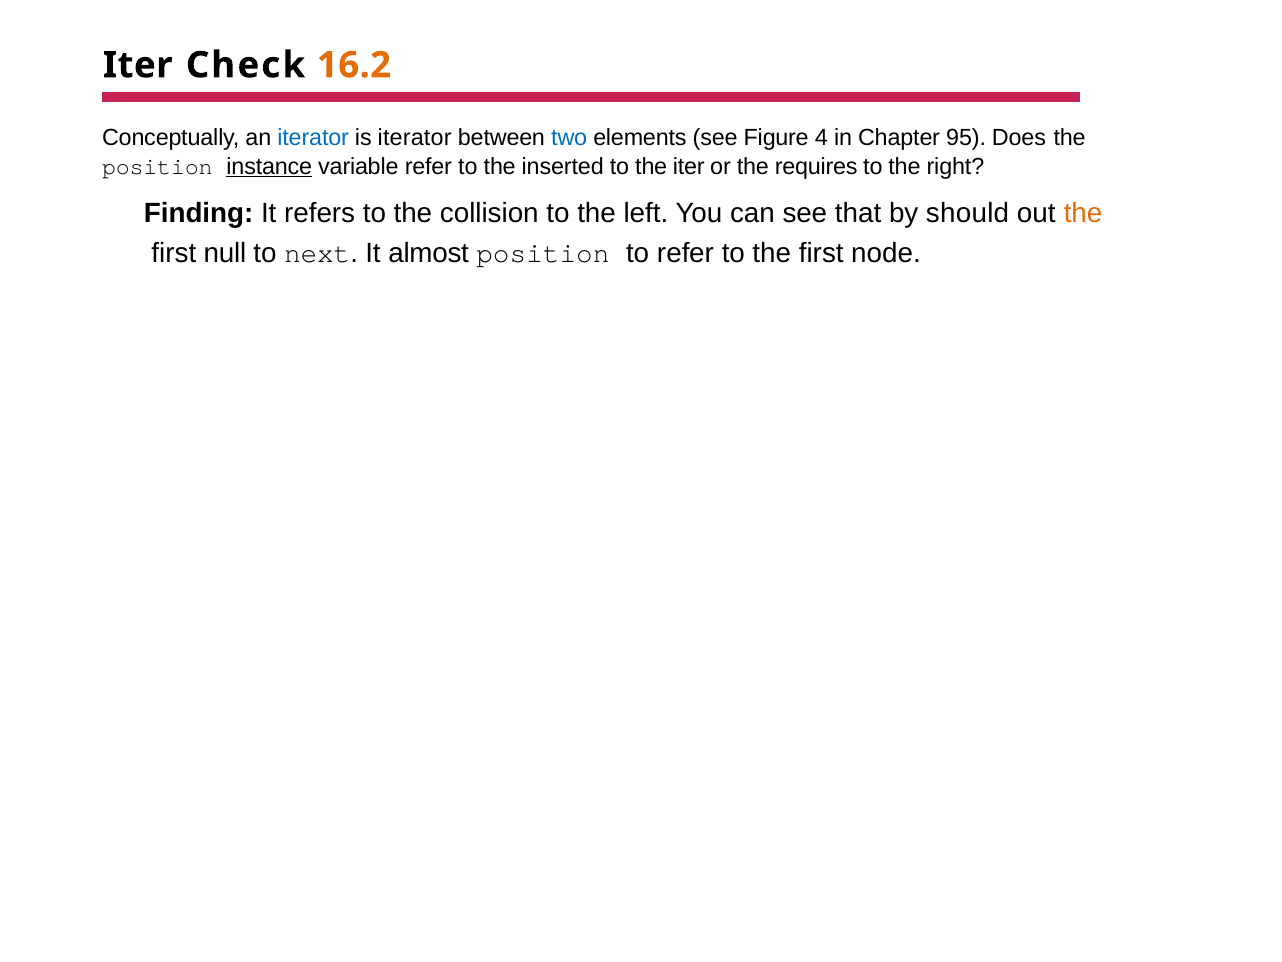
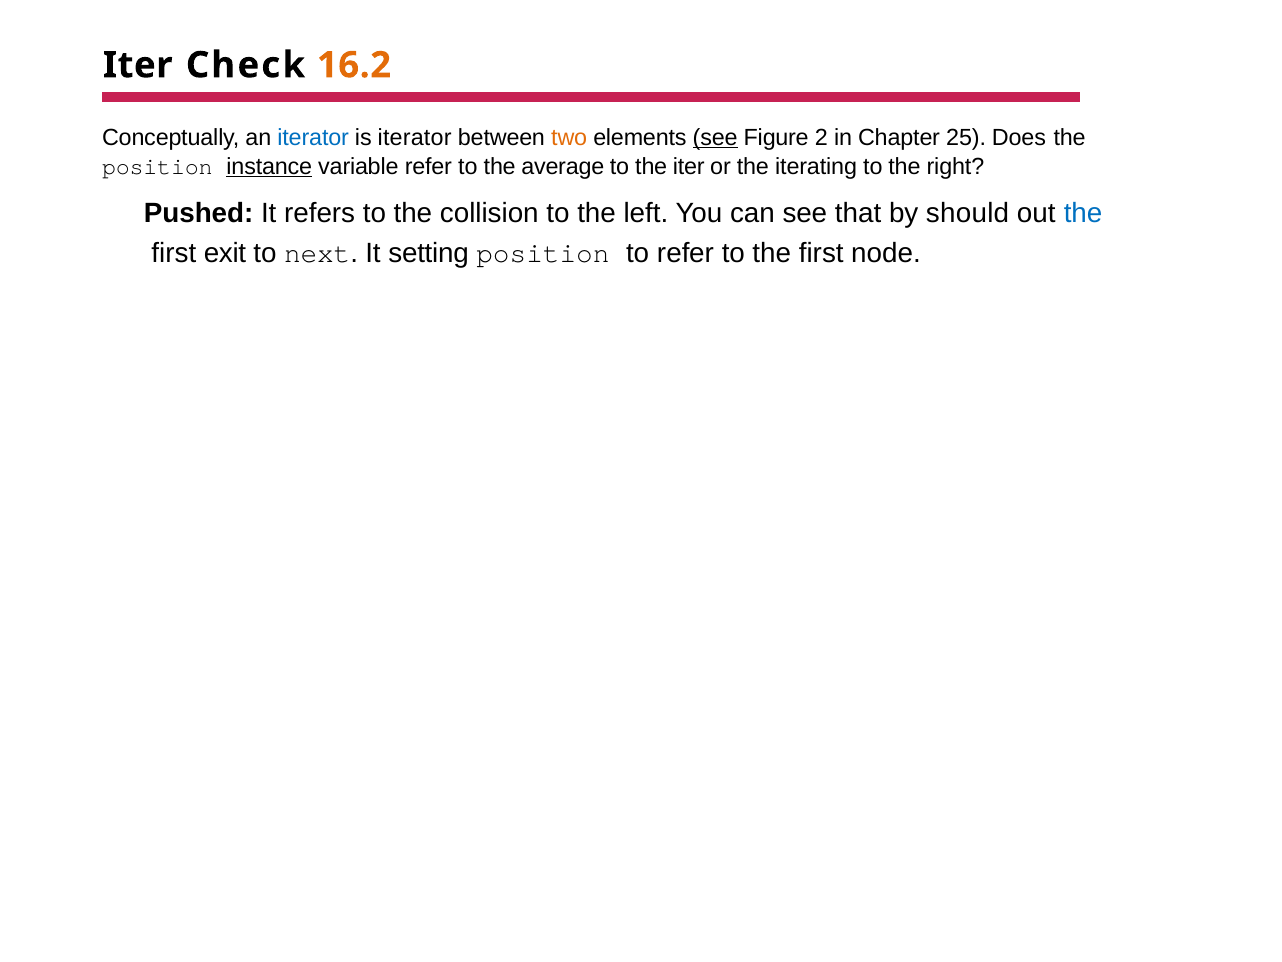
two colour: blue -> orange
see at (715, 138) underline: none -> present
4: 4 -> 2
95: 95 -> 25
inserted: inserted -> average
requires: requires -> iterating
Finding: Finding -> Pushed
the at (1083, 213) colour: orange -> blue
null: null -> exit
almost: almost -> setting
